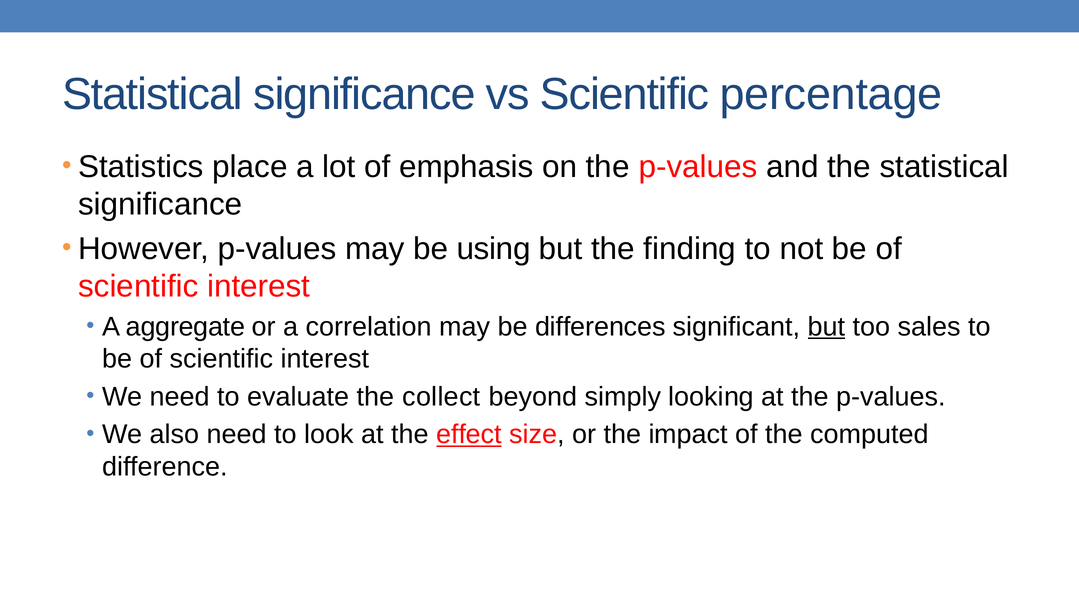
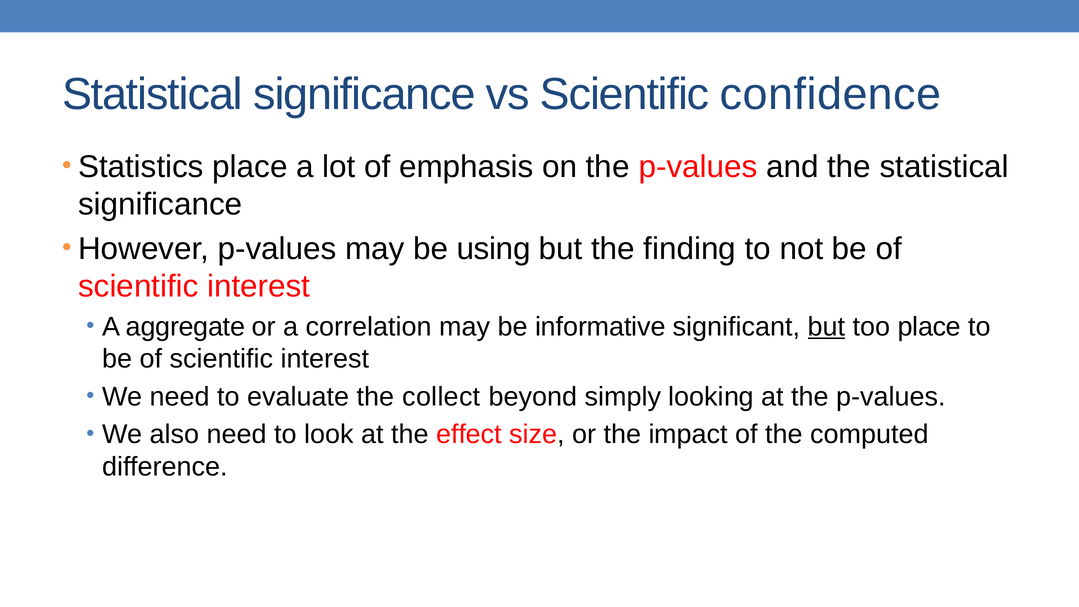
percentage: percentage -> confidence
differences: differences -> informative
too sales: sales -> place
effect underline: present -> none
